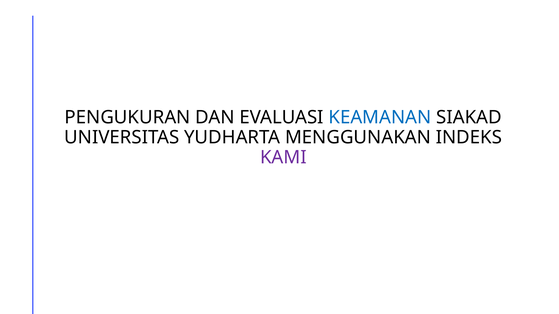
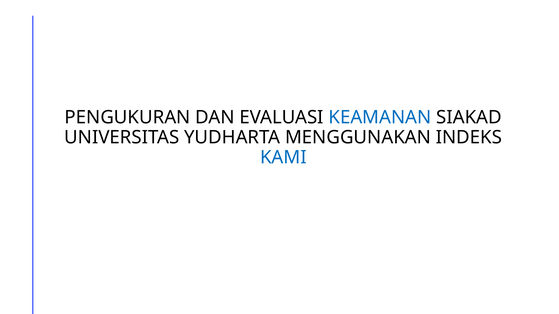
KAMI colour: purple -> blue
